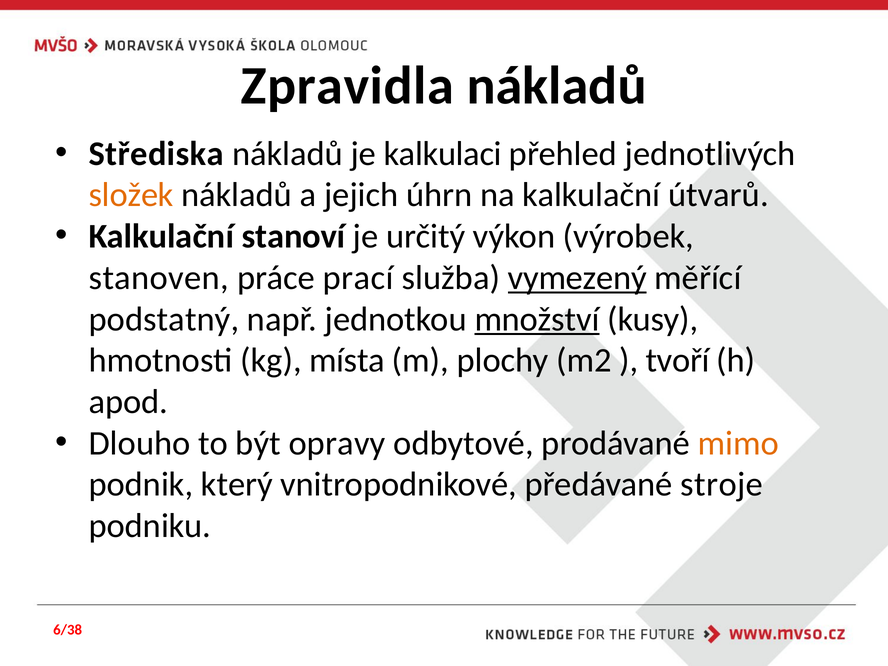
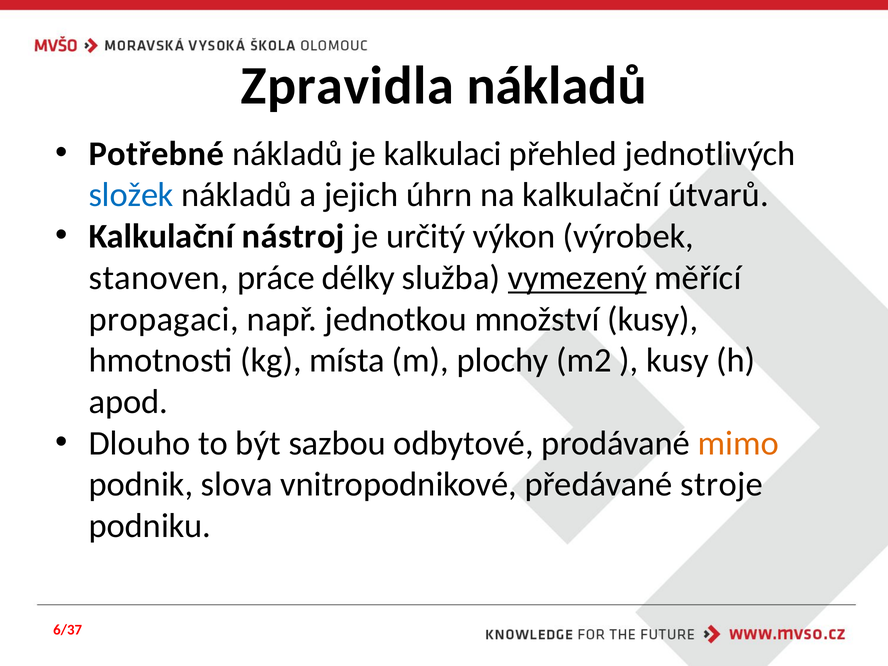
Střediska: Střediska -> Potřebné
složek colour: orange -> blue
stanoví: stanoví -> nástroj
prací: prací -> délky
podstatný: podstatný -> propagaci
množství underline: present -> none
tvoří at (678, 361): tvoří -> kusy
opravy: opravy -> sazbou
který: který -> slova
6/38: 6/38 -> 6/37
